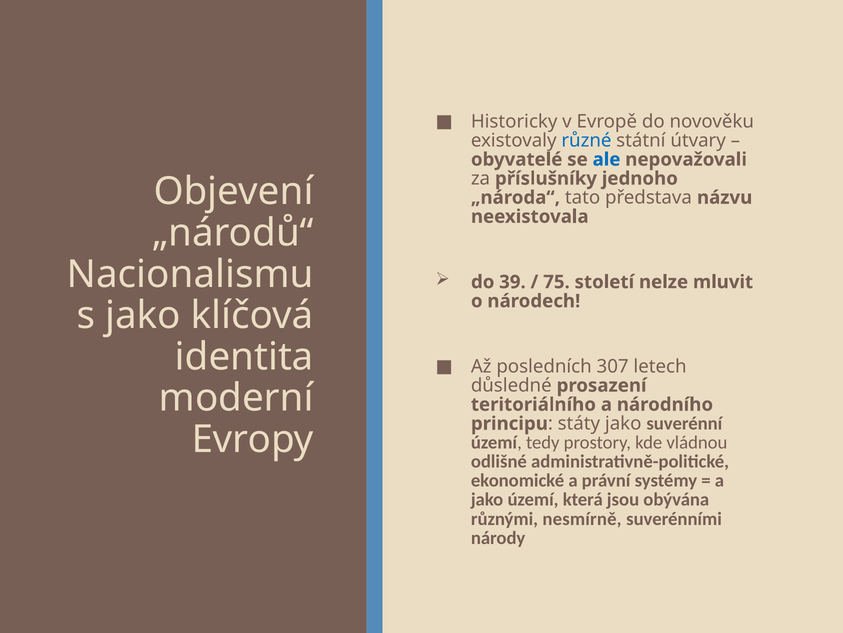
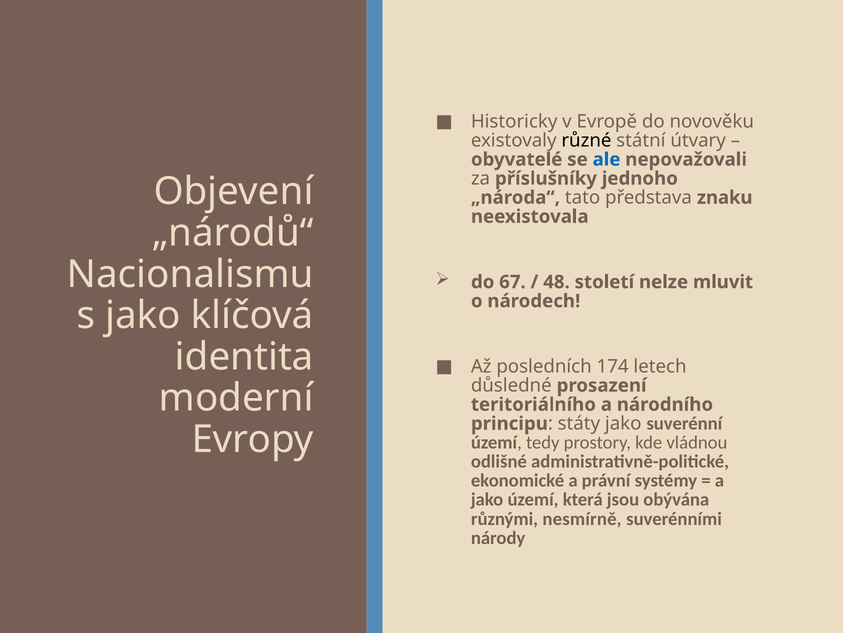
různé colour: blue -> black
názvu: názvu -> znaku
39: 39 -> 67
75: 75 -> 48
307: 307 -> 174
